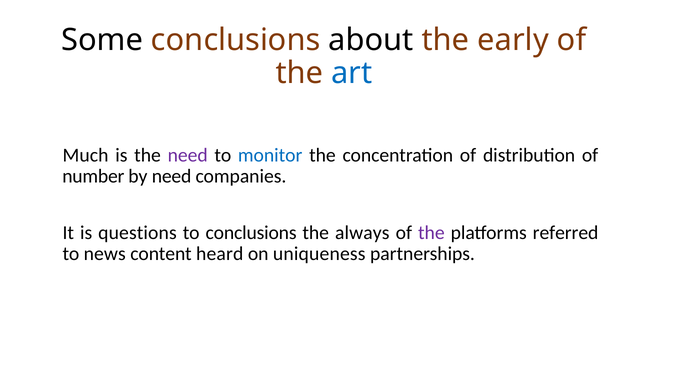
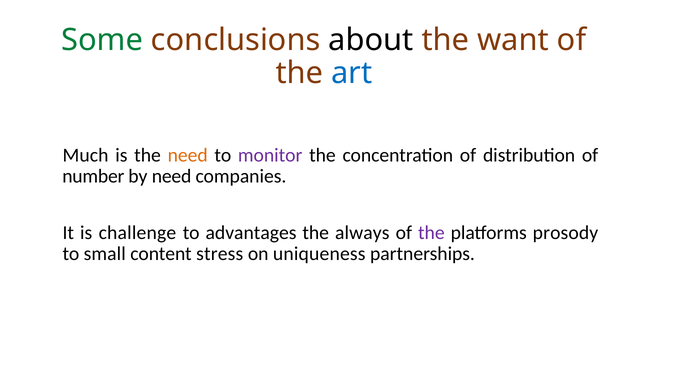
Some colour: black -> green
early: early -> want
need at (188, 155) colour: purple -> orange
monitor colour: blue -> purple
questions: questions -> challenge
to conclusions: conclusions -> advantages
referred: referred -> prosody
news: news -> small
heard: heard -> stress
